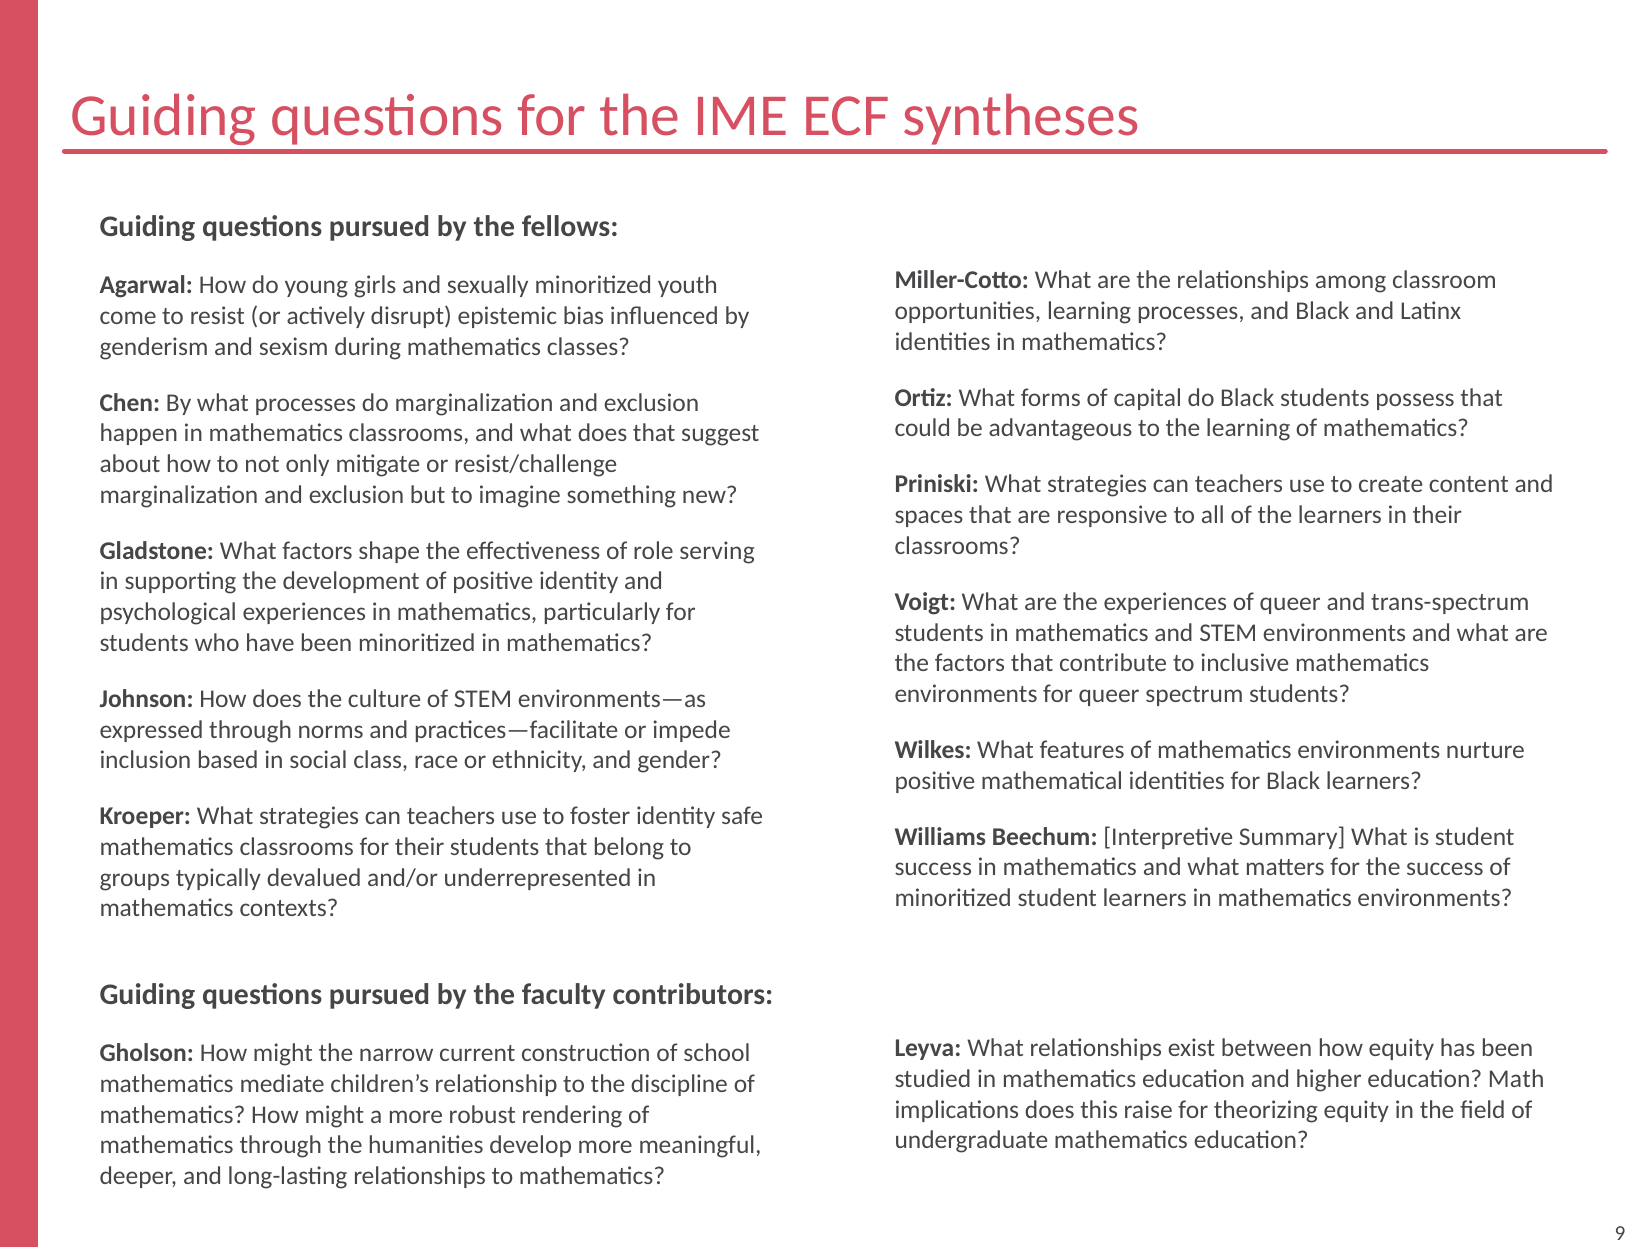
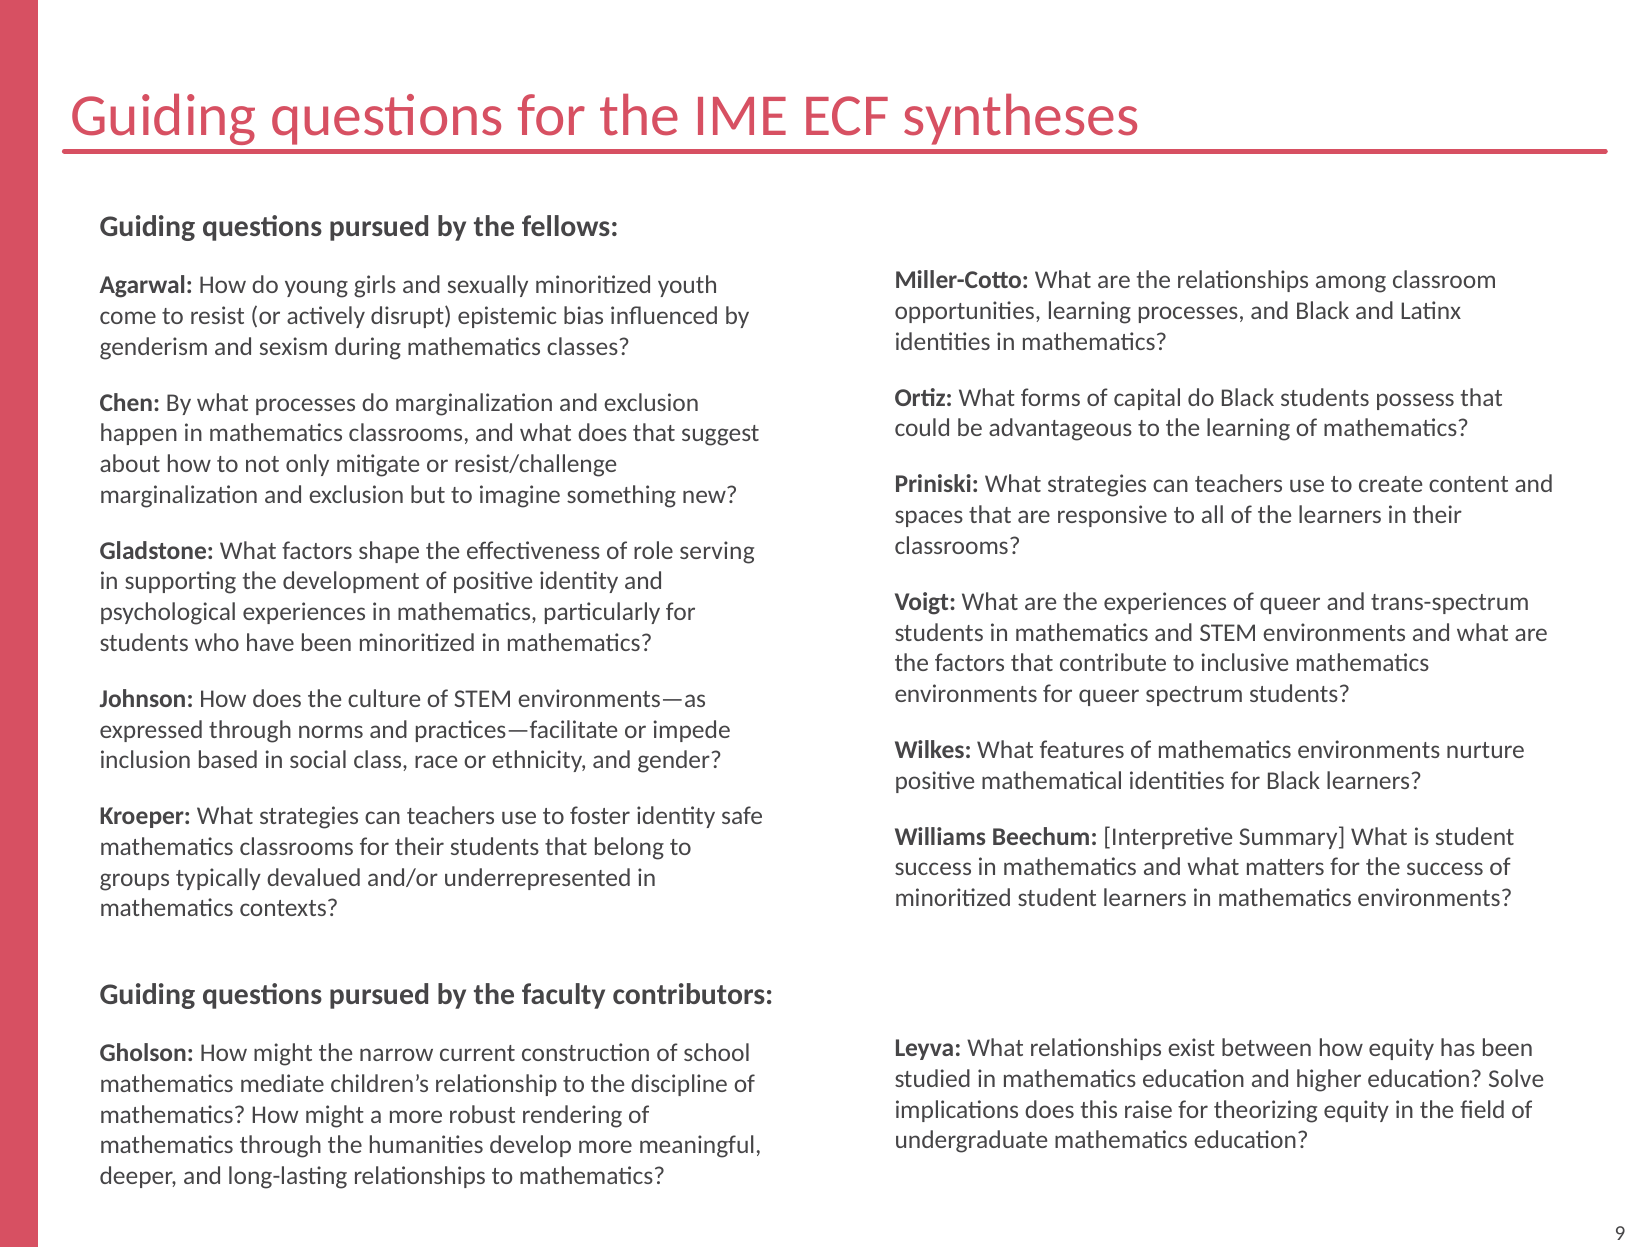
Math: Math -> Solve
